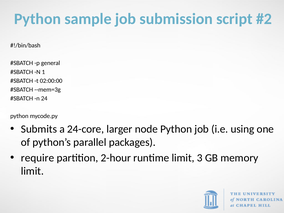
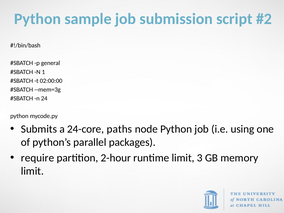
larger: larger -> paths
